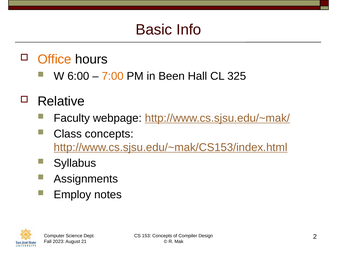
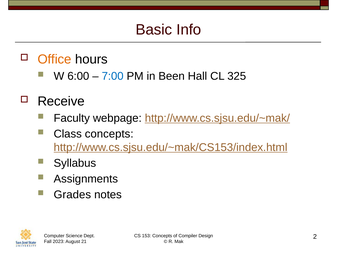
7:00 colour: orange -> blue
Relative: Relative -> Receive
Employ: Employ -> Grades
